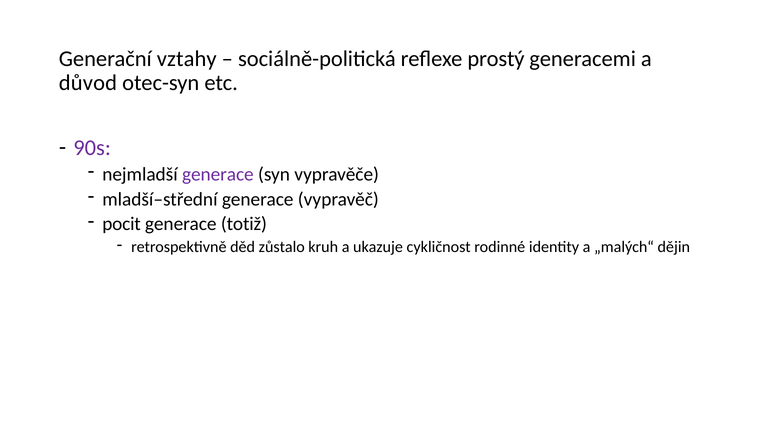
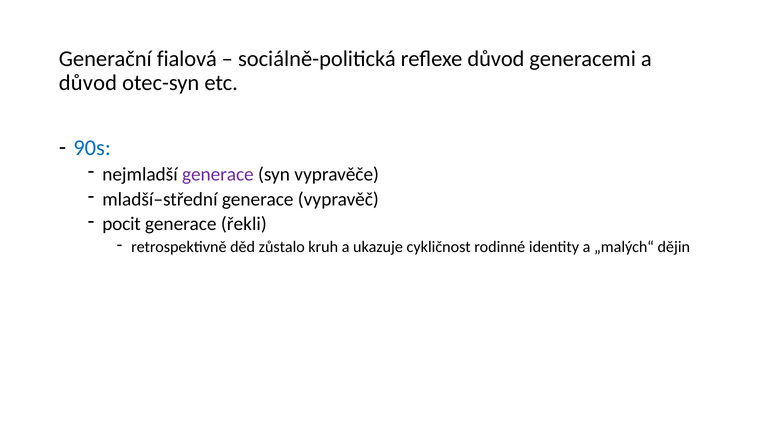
vztahy: vztahy -> fialová
reflexe prostý: prostý -> důvod
90s colour: purple -> blue
totiž: totiž -> řekli
